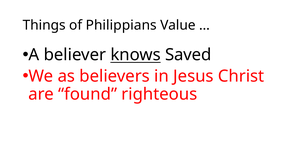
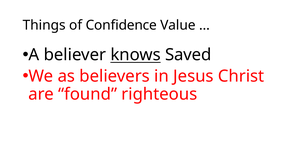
Philippians: Philippians -> Confidence
